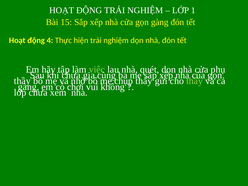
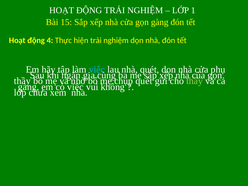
việc at (97, 69) colour: light green -> light blue
chưa at (71, 75): chưa -> ngăn
thấy at (144, 81): thấy -> quét
chơi at (75, 87): chơi -> việc
